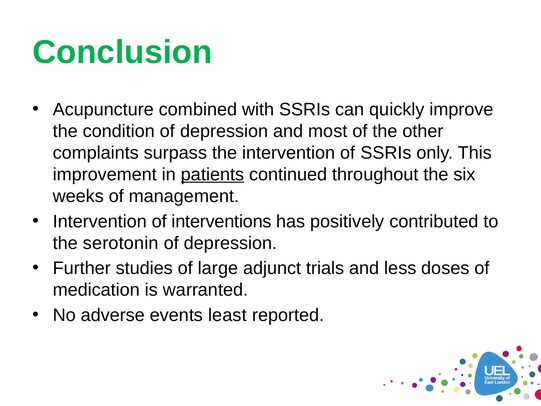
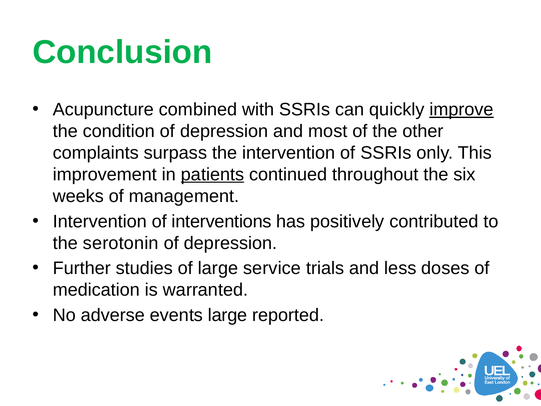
improve underline: none -> present
adjunct: adjunct -> service
events least: least -> large
